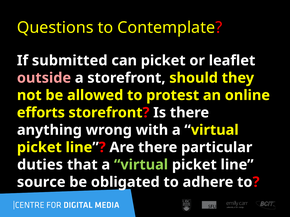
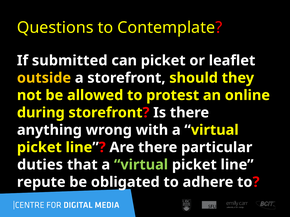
outside colour: pink -> yellow
efforts: efforts -> during
source: source -> repute
